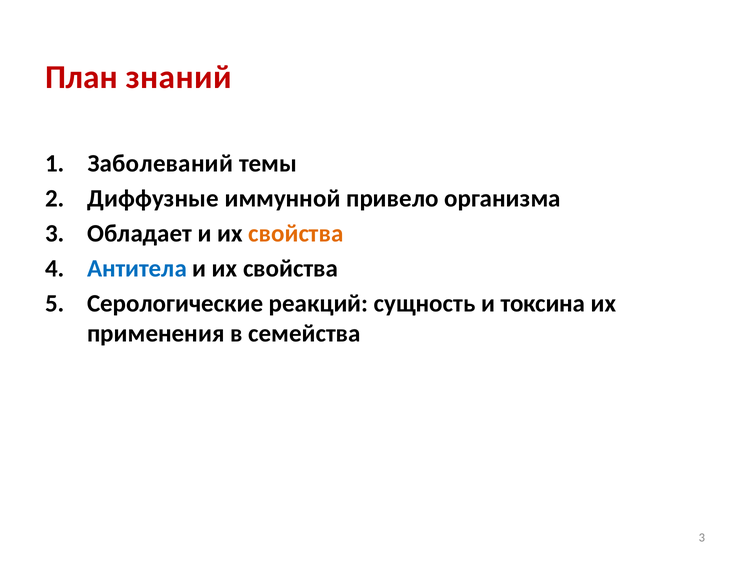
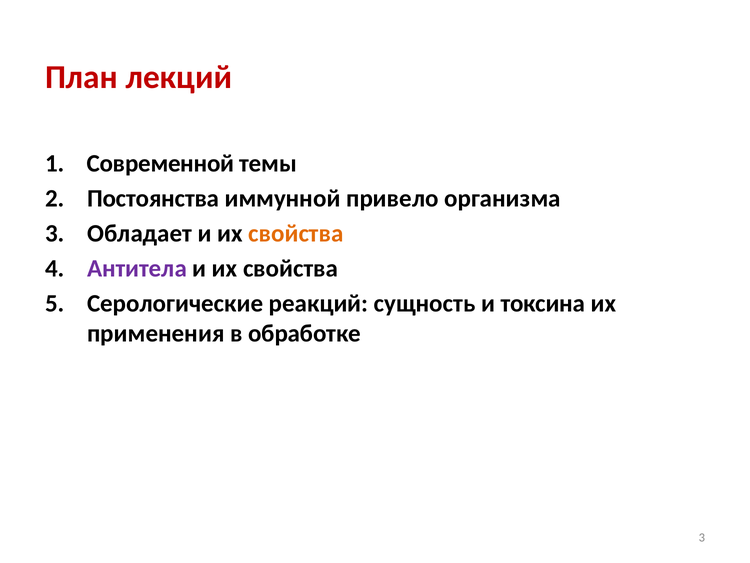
знаний: знаний -> лекций
Заболеваний: Заболеваний -> Современной
Диффузные: Диффузные -> Постоянства
Антитела colour: blue -> purple
семейства: семейства -> обработке
